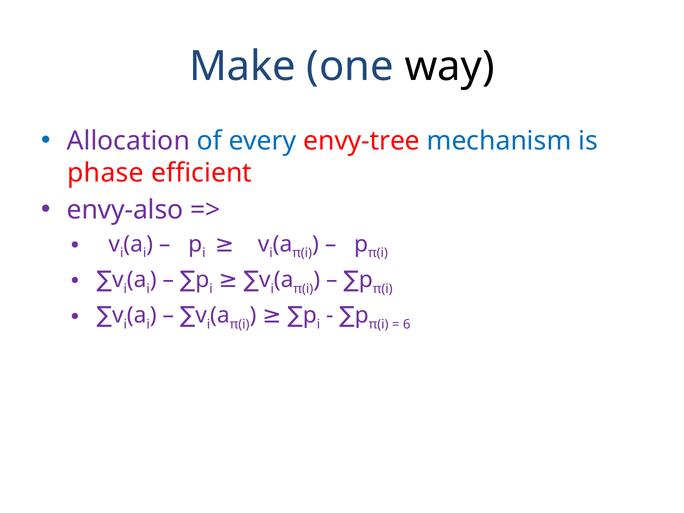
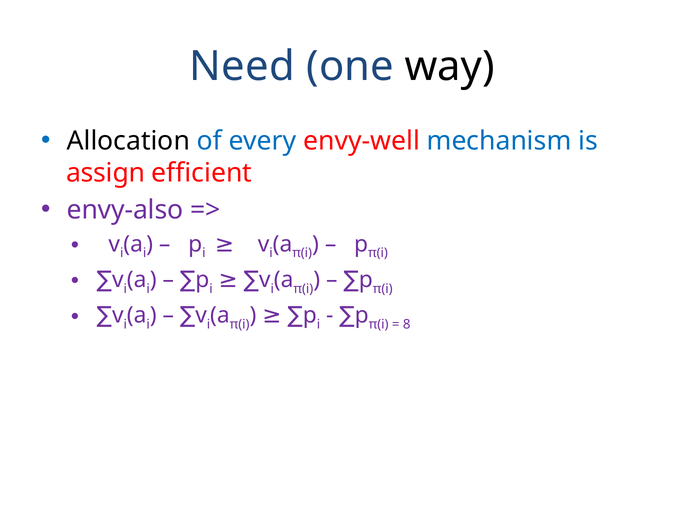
Make: Make -> Need
Allocation colour: purple -> black
envy-tree: envy-tree -> envy-well
phase: phase -> assign
6: 6 -> 8
